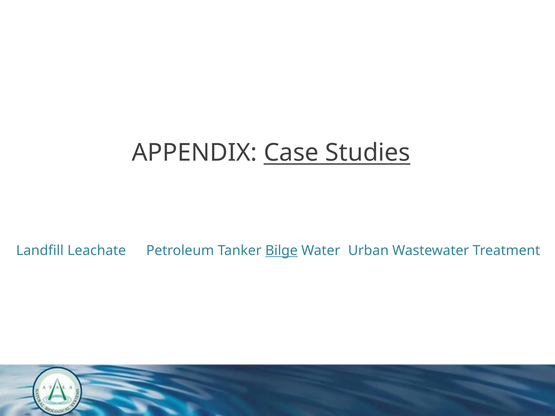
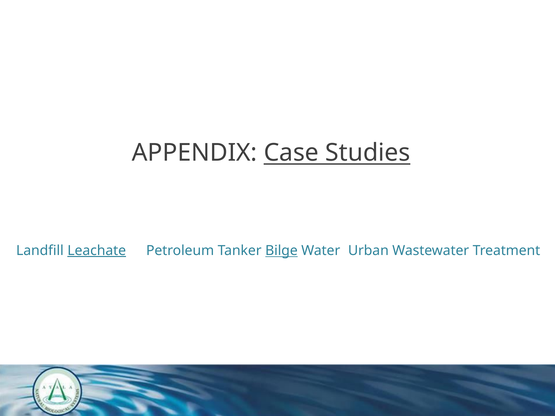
Leachate underline: none -> present
